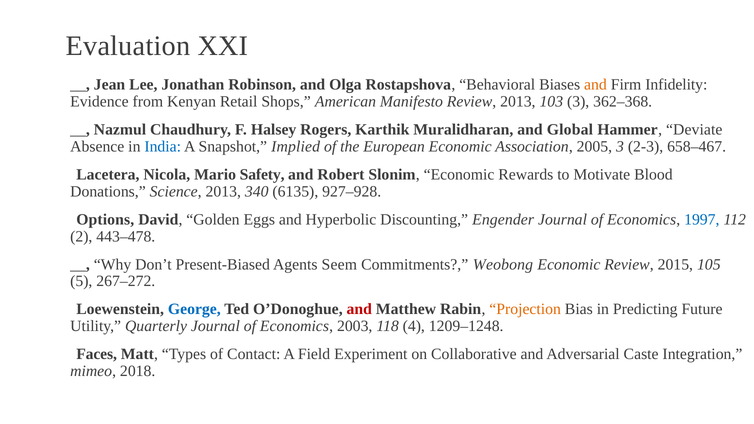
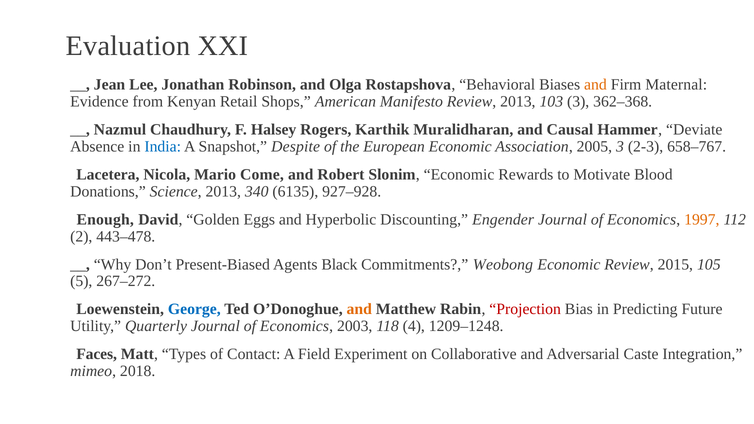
Infidelity: Infidelity -> Maternal
Global: Global -> Causal
Implied: Implied -> Despite
658–467: 658–467 -> 658–767
Safety: Safety -> Come
Options: Options -> Enough
1997 colour: blue -> orange
Seem: Seem -> Black
and at (359, 309) colour: red -> orange
Projection colour: orange -> red
